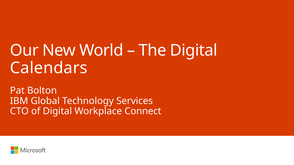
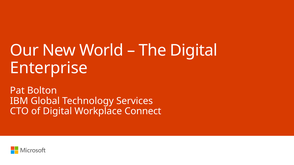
Calendars: Calendars -> Enterprise
